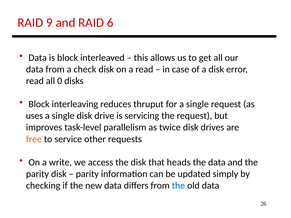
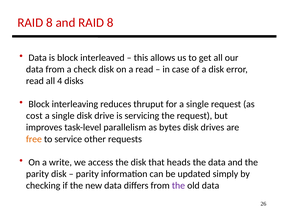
9 at (49, 23): 9 -> 8
and RAID 6: 6 -> 8
0: 0 -> 4
uses: uses -> cost
twice: twice -> bytes
the at (178, 186) colour: blue -> purple
